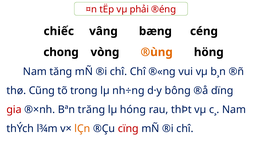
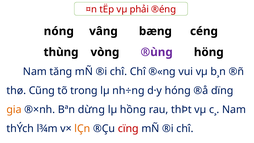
chiếc: chiếc -> nóng
chong: chong -> thùng
®ùng colour: orange -> purple
bông: bông -> hóng
gia colour: red -> orange
trăng: trăng -> dừng
hóng: hóng -> hồng
